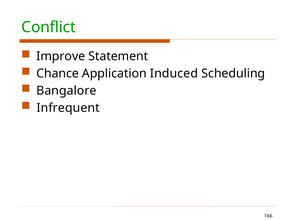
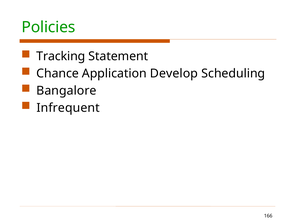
Conflict: Conflict -> Policies
Improve: Improve -> Tracking
Induced: Induced -> Develop
